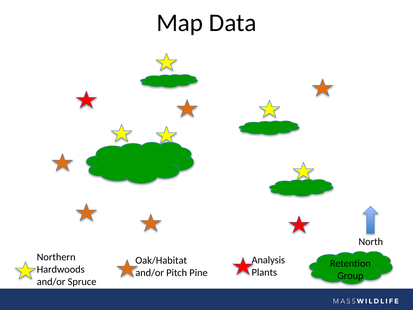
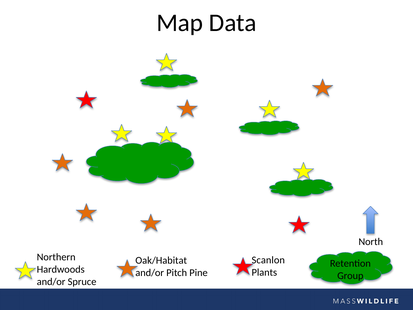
Analysis: Analysis -> Scanlon
